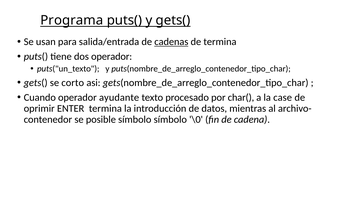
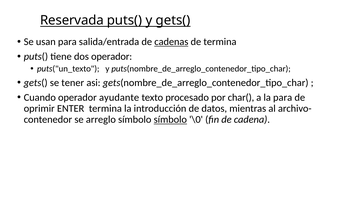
Programa: Programa -> Reservada
corto: corto -> tener
la case: case -> para
posible: posible -> arreglo
símbolo at (170, 120) underline: none -> present
